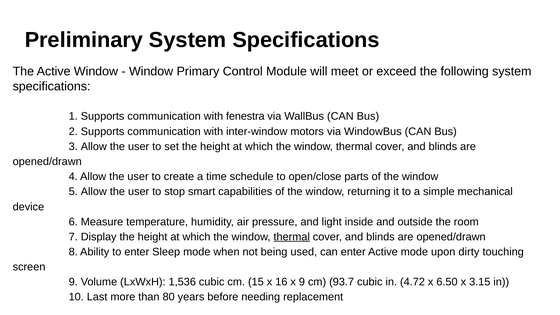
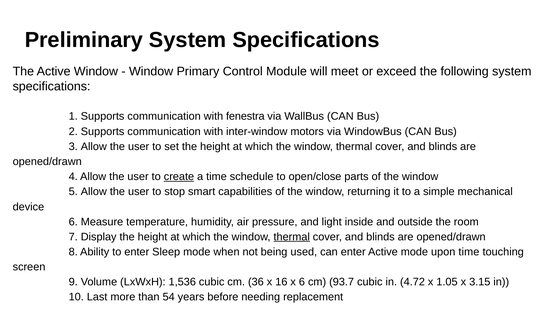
create underline: none -> present
upon dirty: dirty -> time
15: 15 -> 36
x 9: 9 -> 6
6.50: 6.50 -> 1.05
80: 80 -> 54
